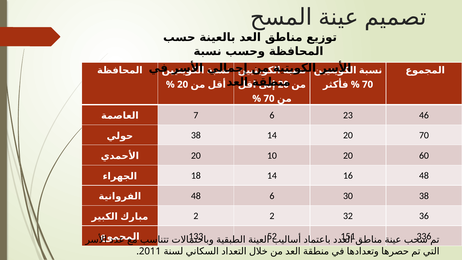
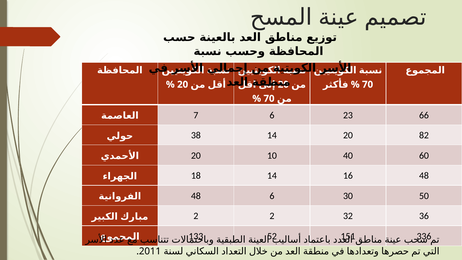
46: 46 -> 66
20 70: 70 -> 82
10 20: 20 -> 40
30 38: 38 -> 50
